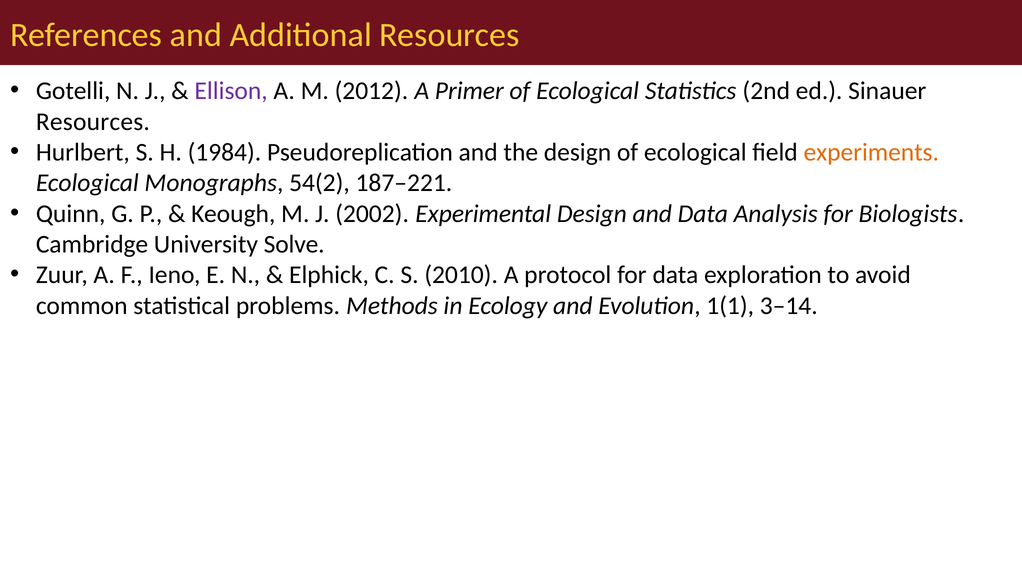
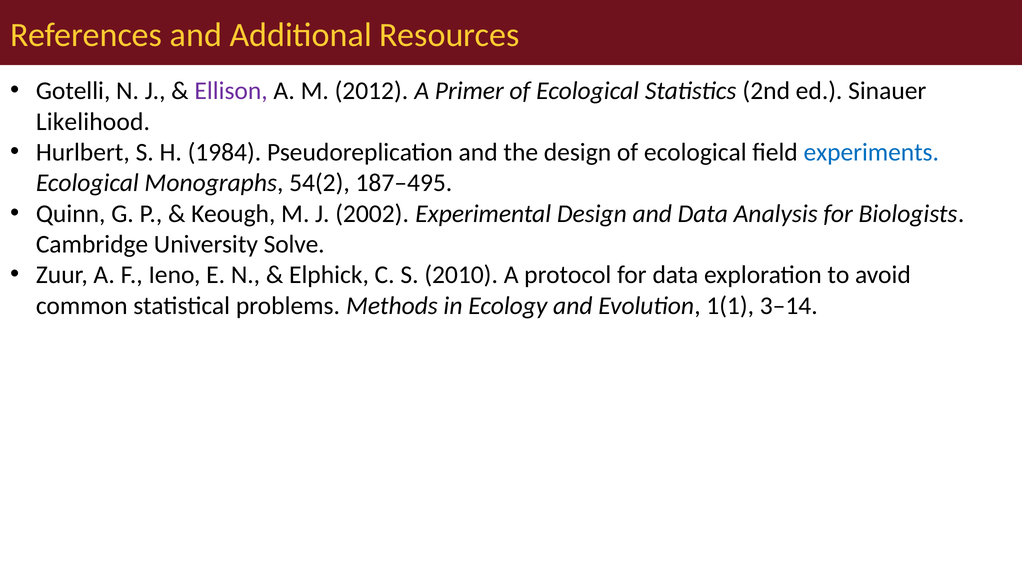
Resources at (93, 122): Resources -> Likelihood
experiments colour: orange -> blue
187–221: 187–221 -> 187–495
